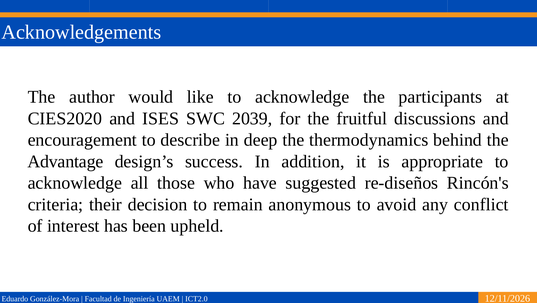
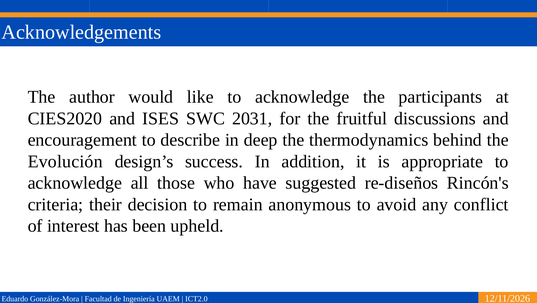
2039: 2039 -> 2031
Advantage: Advantage -> Evolución
